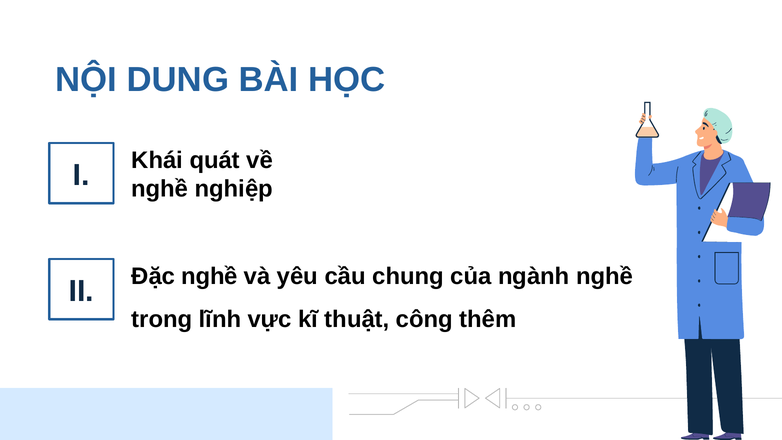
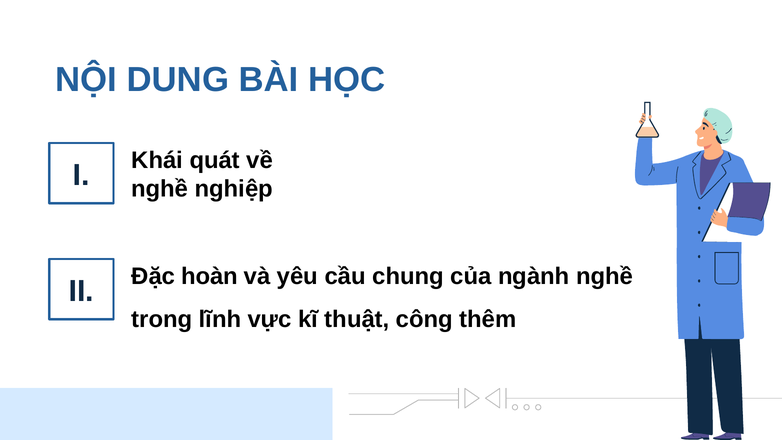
Đặc nghề: nghề -> hoàn
